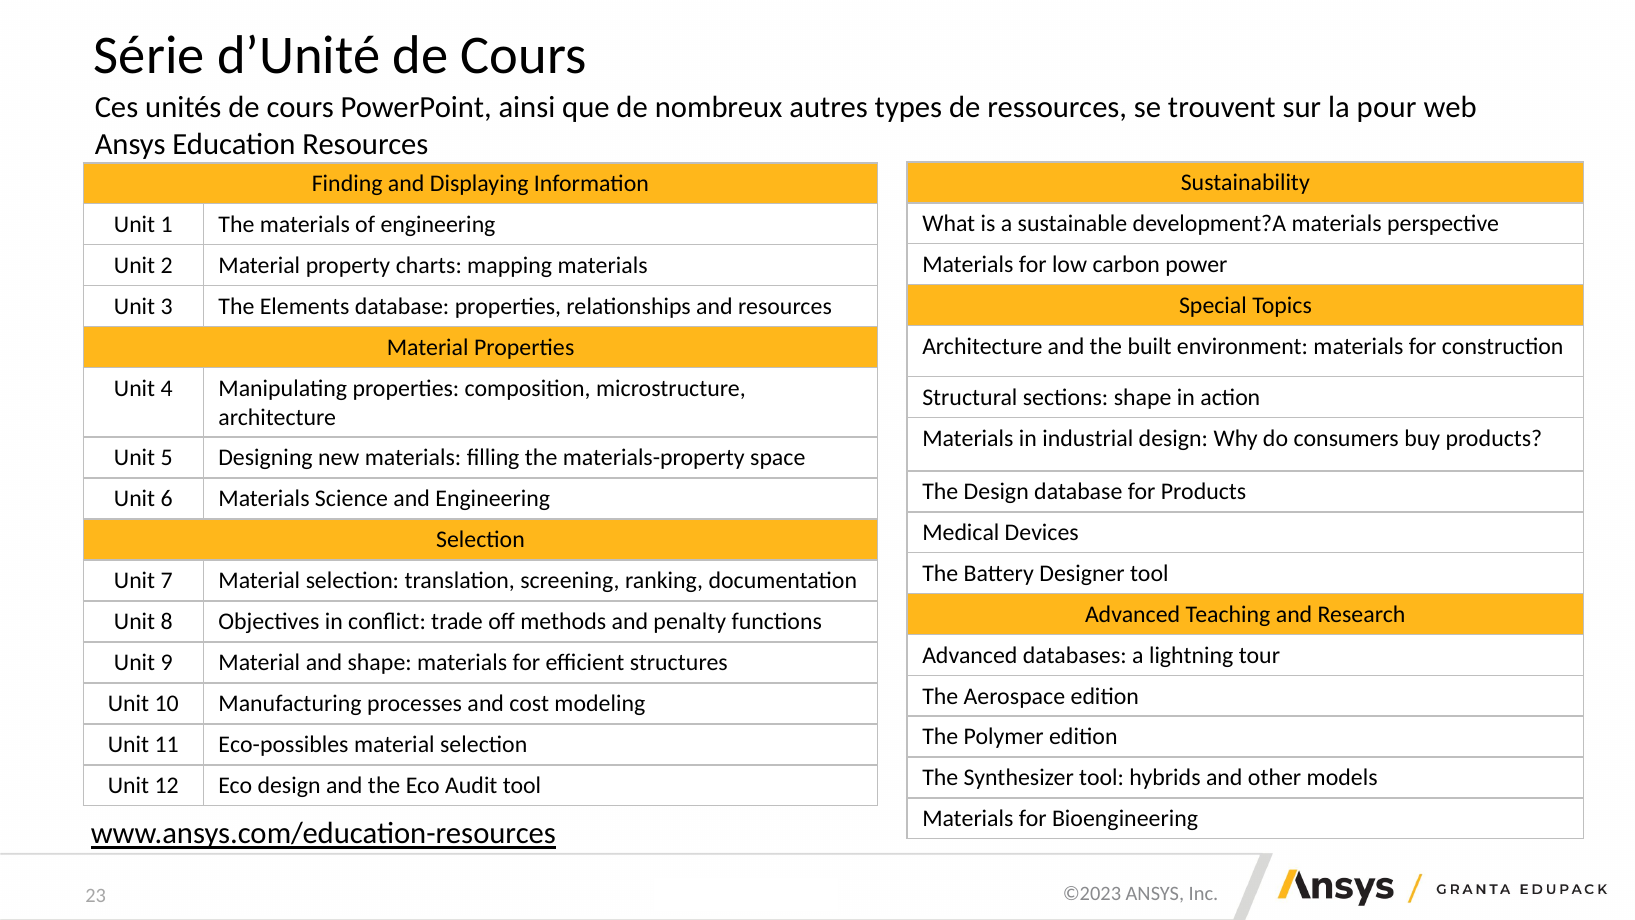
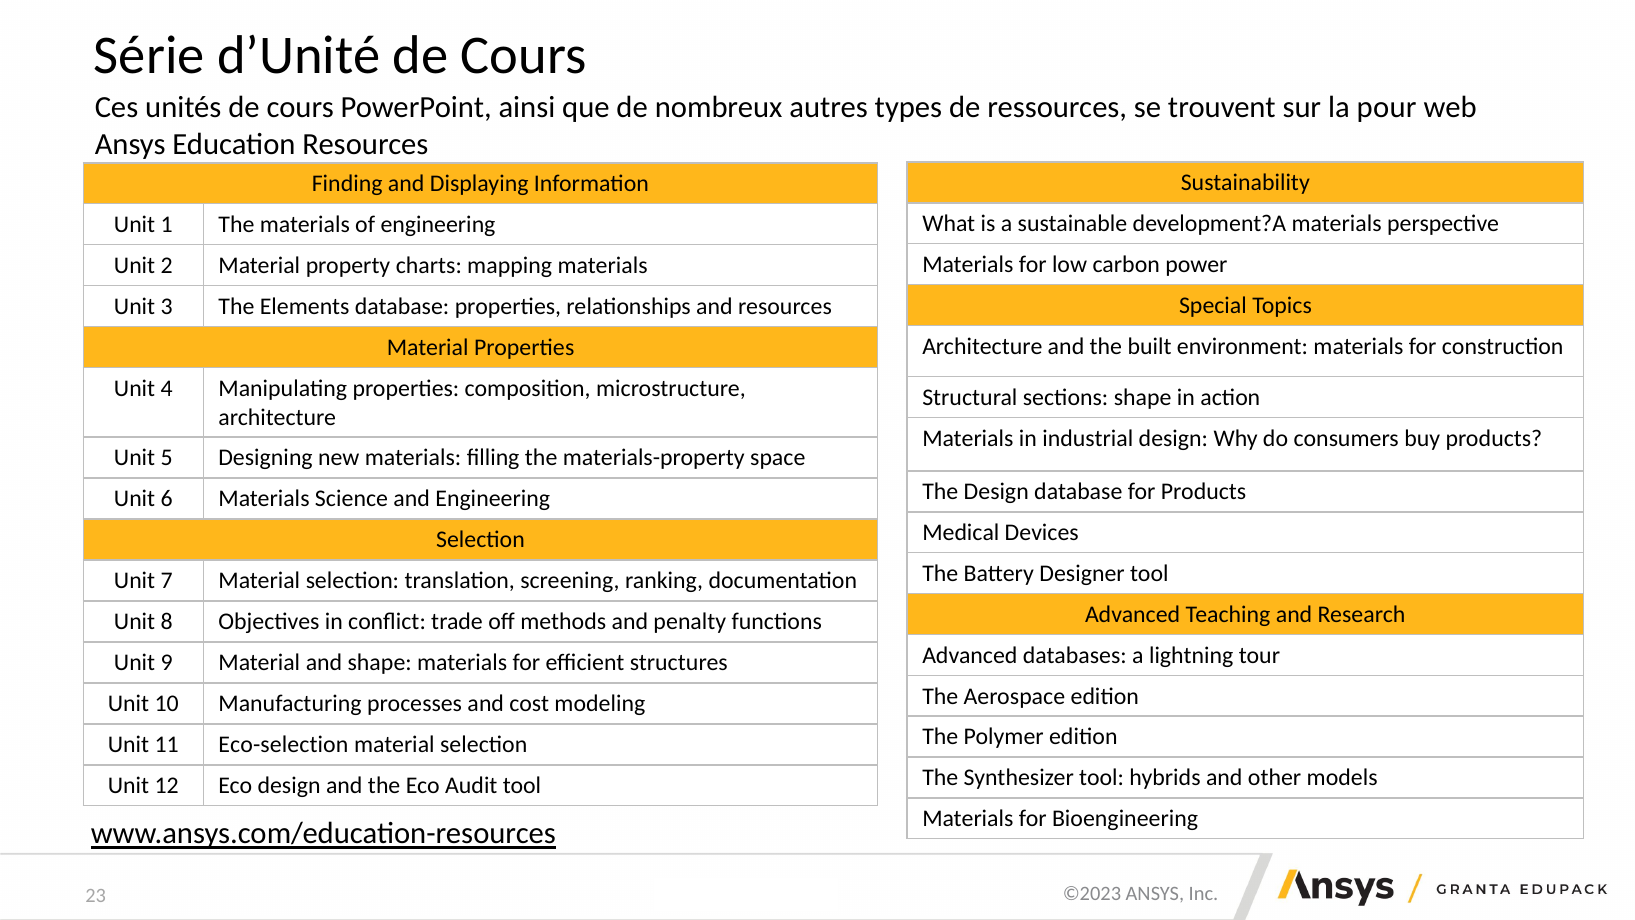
Eco-possibles: Eco-possibles -> Eco-selection
